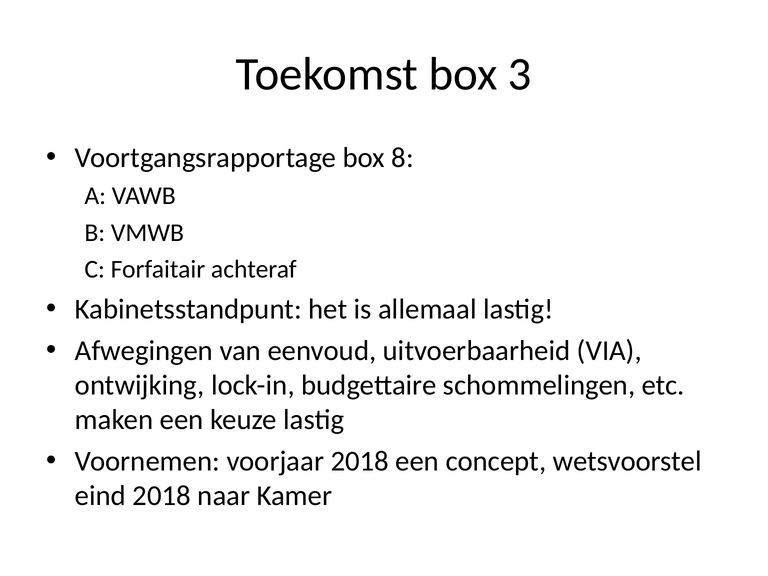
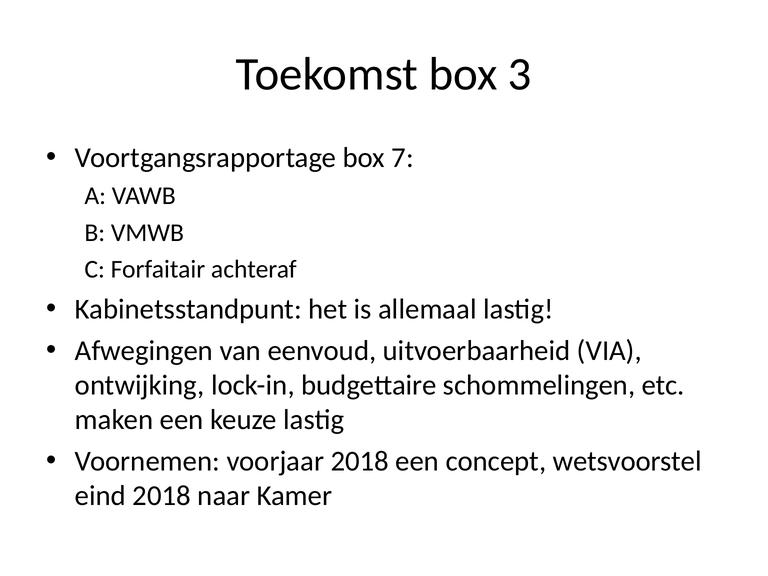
8: 8 -> 7
